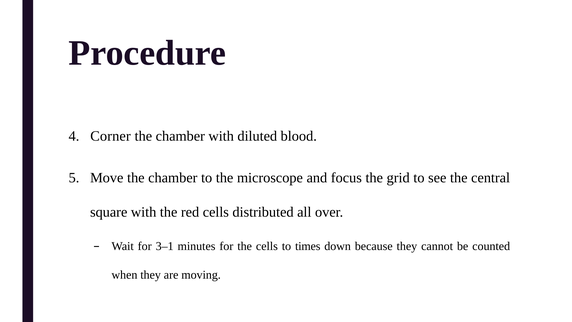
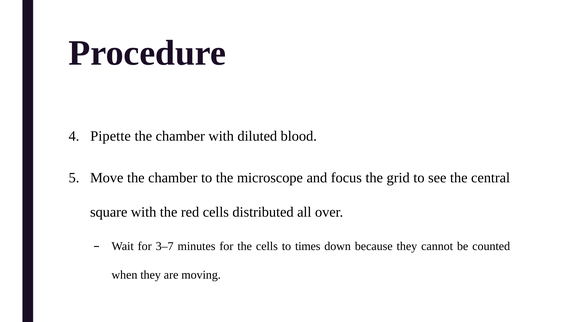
Corner: Corner -> Pipette
3–1: 3–1 -> 3–7
